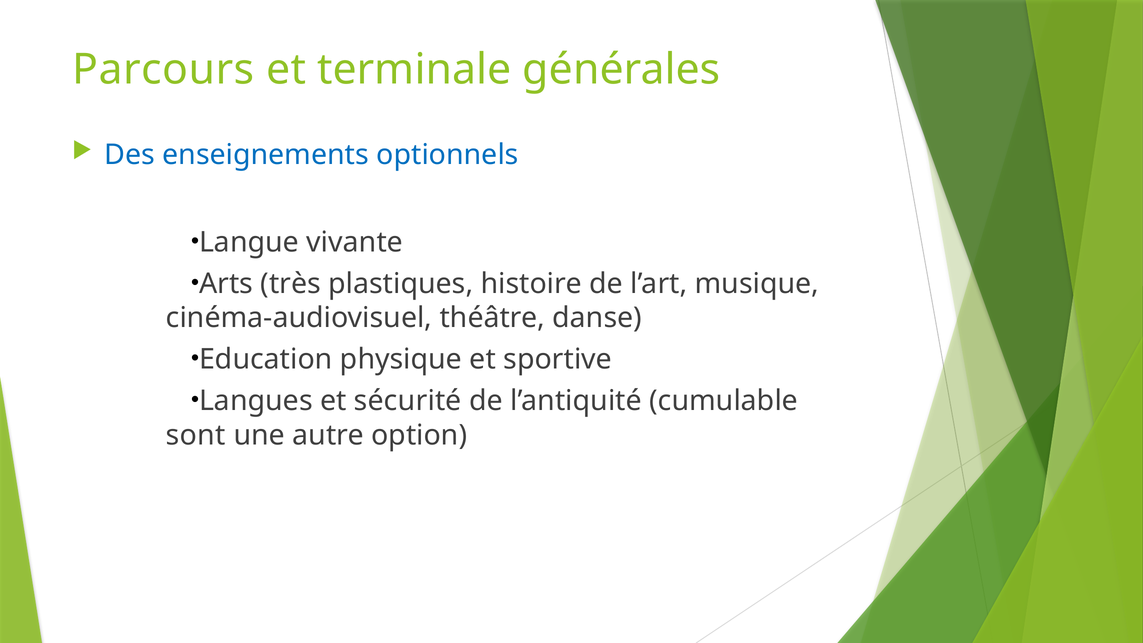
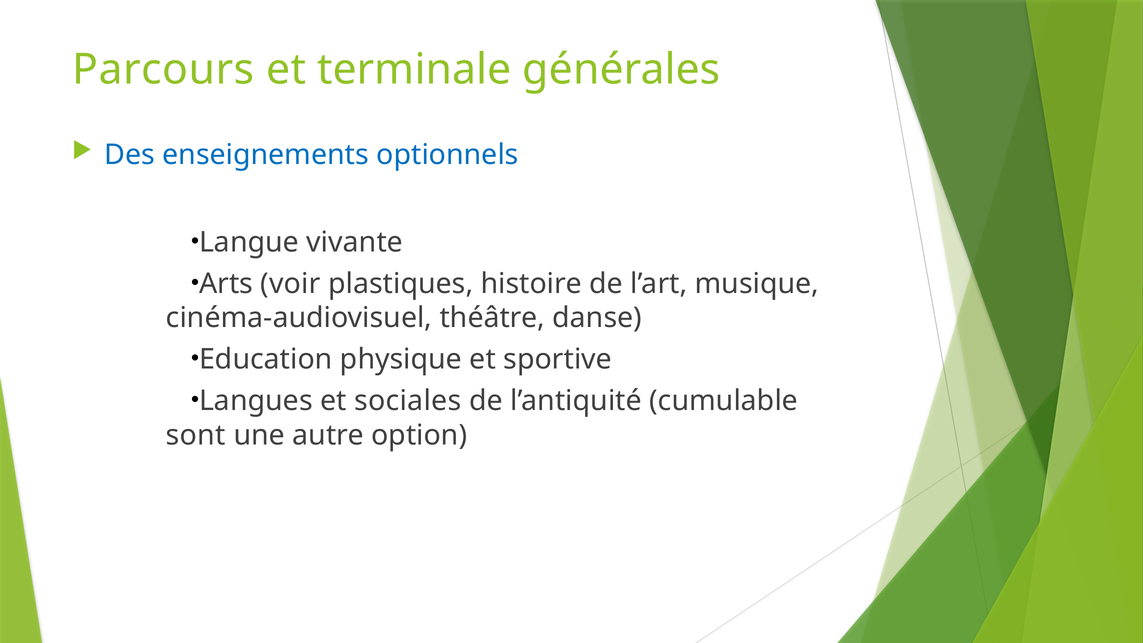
très: très -> voir
sécurité: sécurité -> sociales
